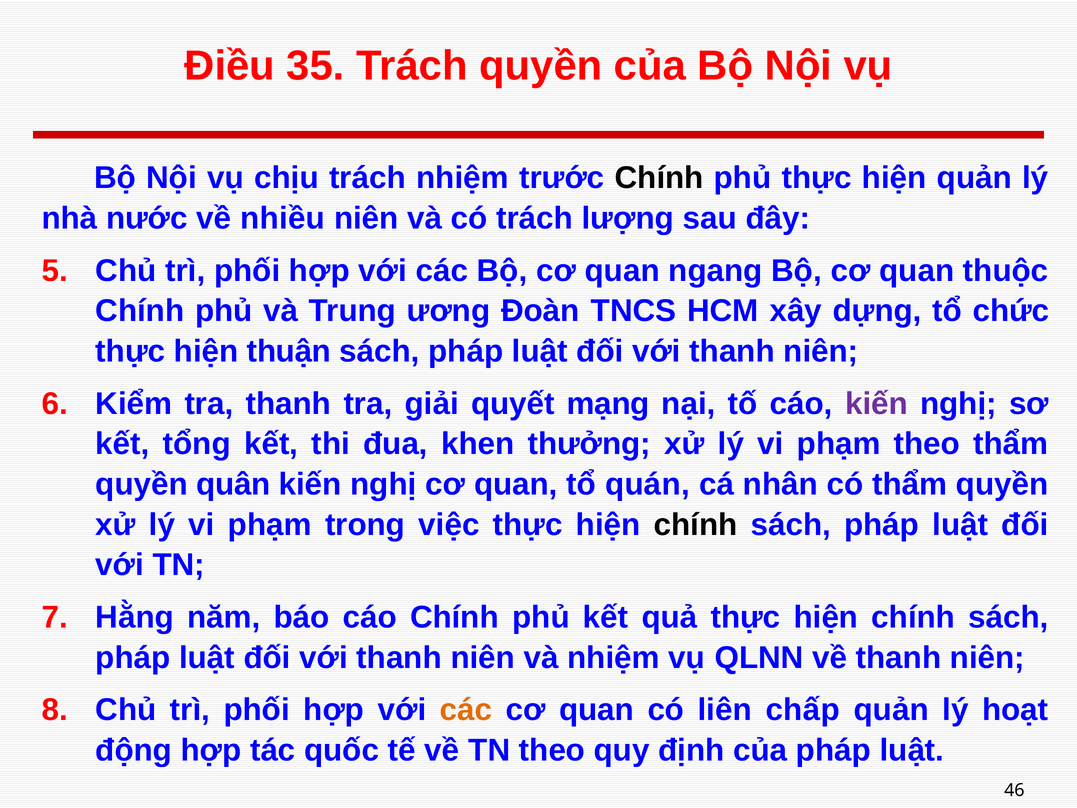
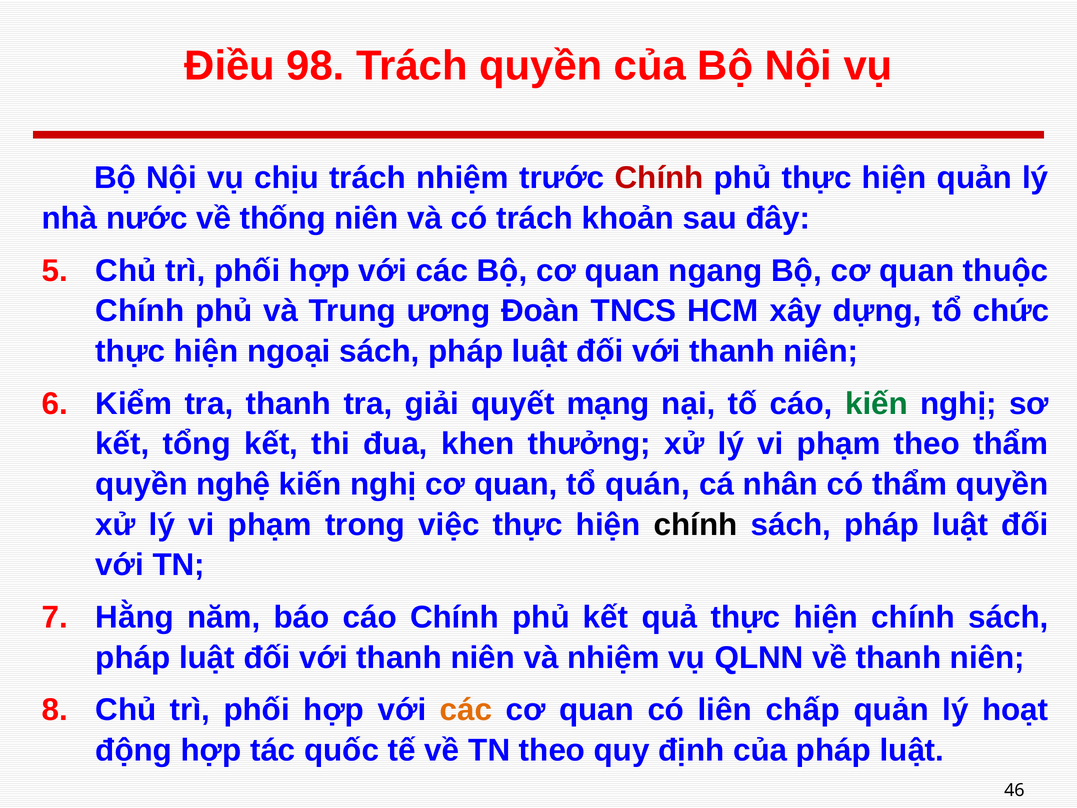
35: 35 -> 98
Chính at (659, 178) colour: black -> red
nhiều: nhiều -> thống
lượng: lượng -> khoản
thuận: thuận -> ngoại
kiến at (876, 404) colour: purple -> green
quân: quân -> nghệ
